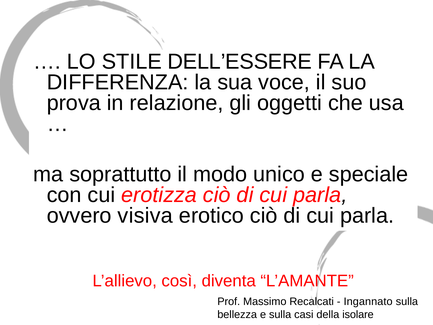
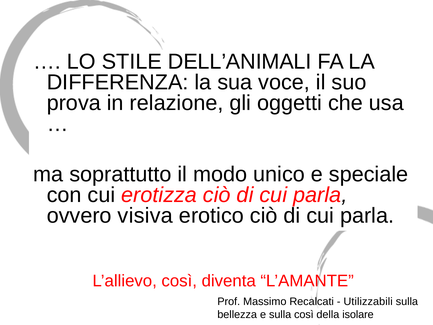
DELL’ESSERE: DELL’ESSERE -> DELL’ANIMALI
Ingannato: Ingannato -> Utilizzabili
sulla casi: casi -> così
